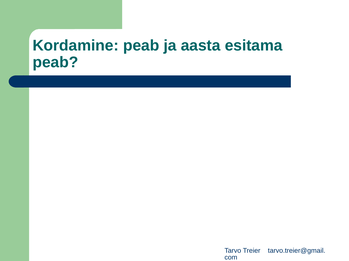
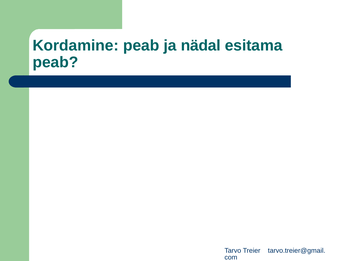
aasta: aasta -> nädal
